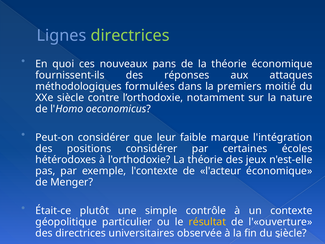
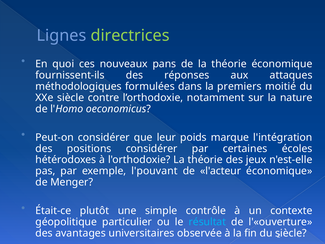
faible: faible -> poids
l'contexte: l'contexte -> l'pouvant
résultat colour: yellow -> light blue
des directrices: directrices -> avantages
